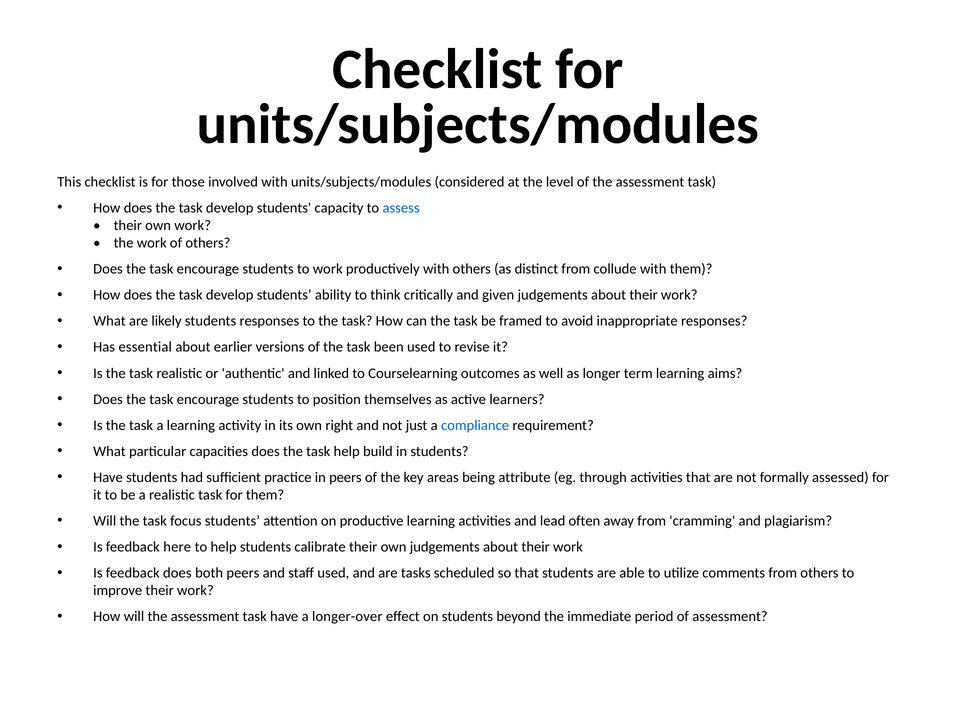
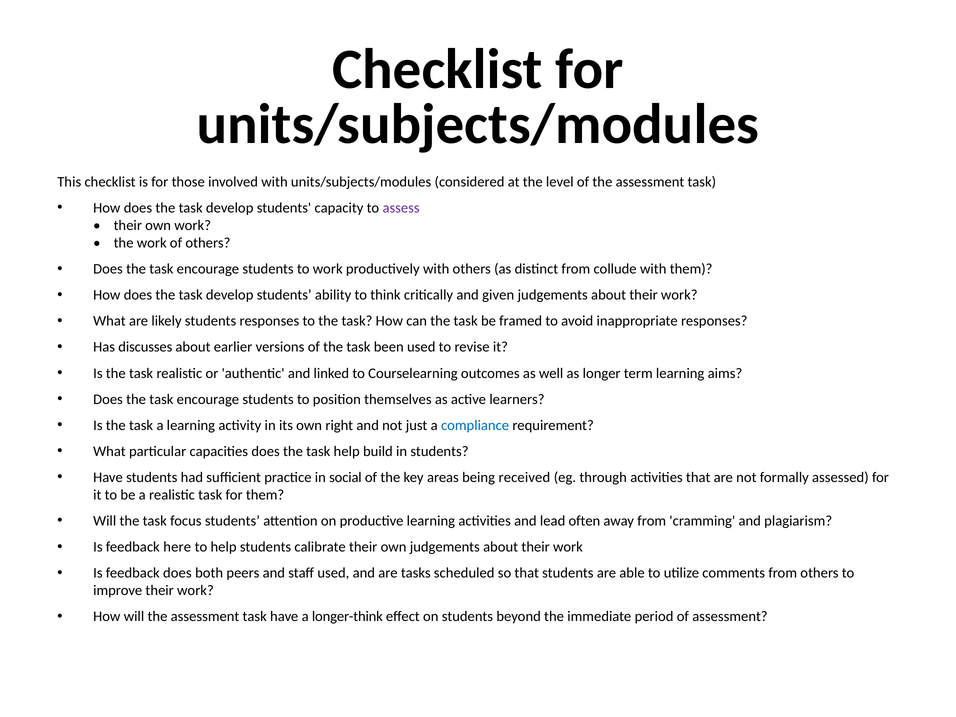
assess colour: blue -> purple
essential: essential -> discusses
in peers: peers -> social
attribute: attribute -> received
longer-over: longer-over -> longer-think
